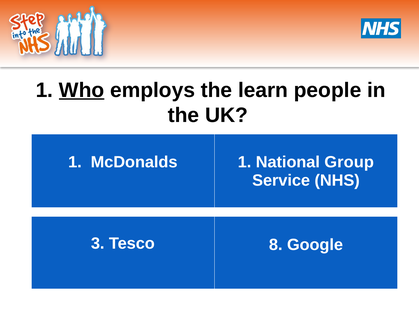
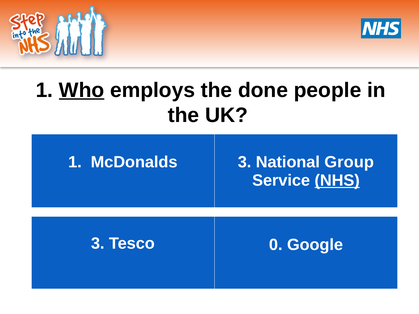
learn: learn -> done
McDonalds 1: 1 -> 3
NHS underline: none -> present
8: 8 -> 0
